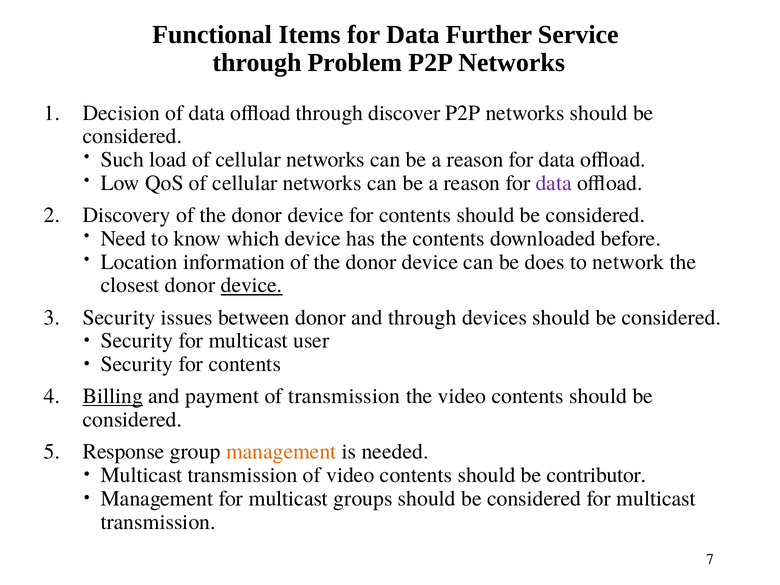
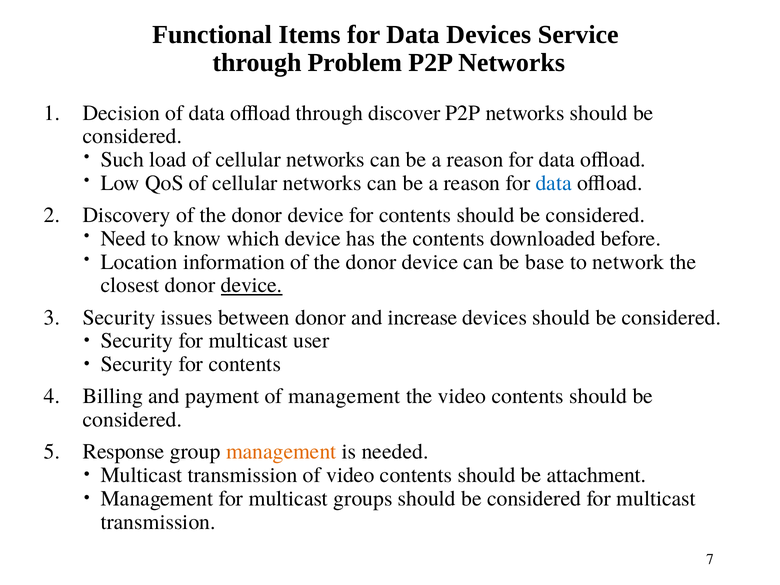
Data Further: Further -> Devices
data at (554, 183) colour: purple -> blue
does: does -> base
and through: through -> increase
Billing underline: present -> none
of transmission: transmission -> management
contributor: contributor -> attachment
